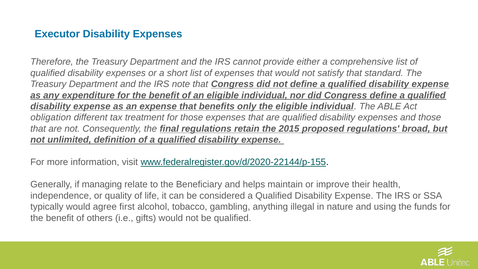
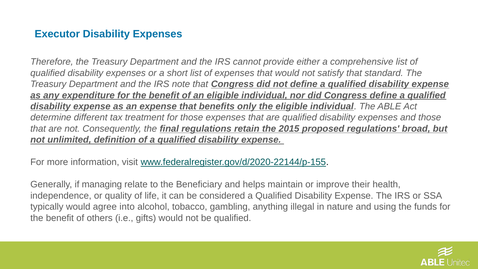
obligation: obligation -> determine
first: first -> into
